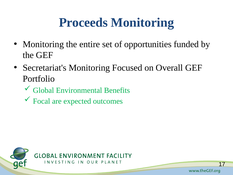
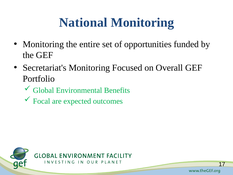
Proceeds: Proceeds -> National
